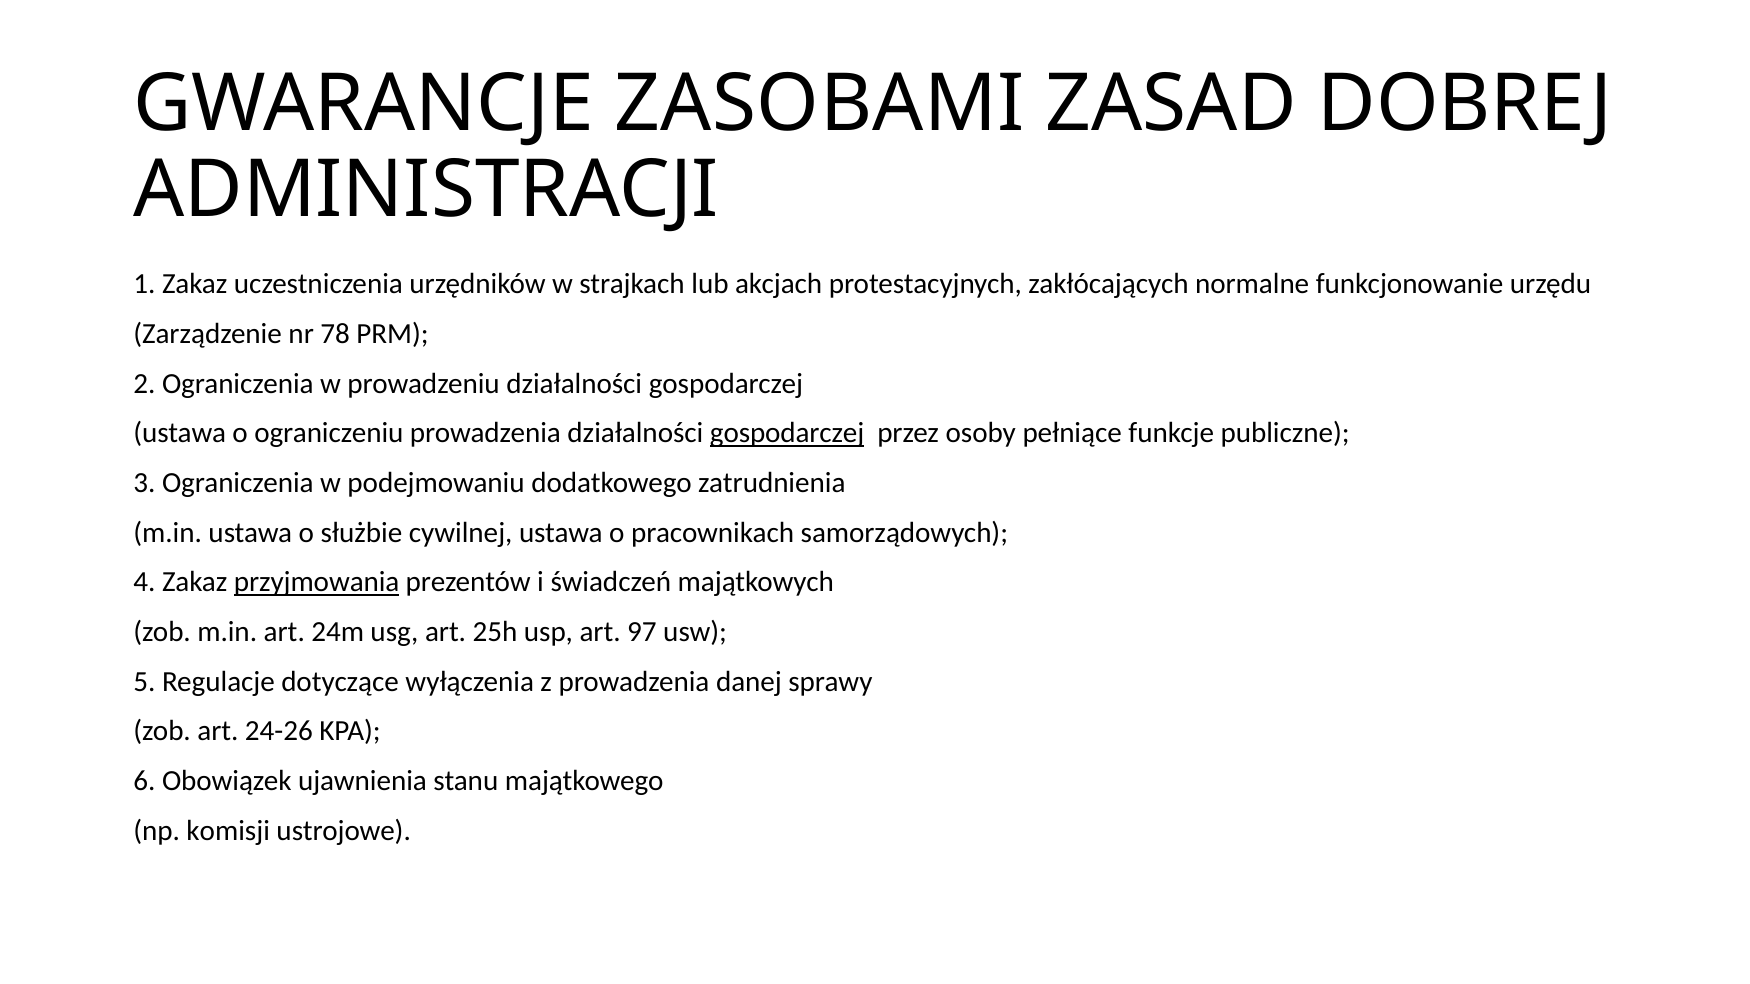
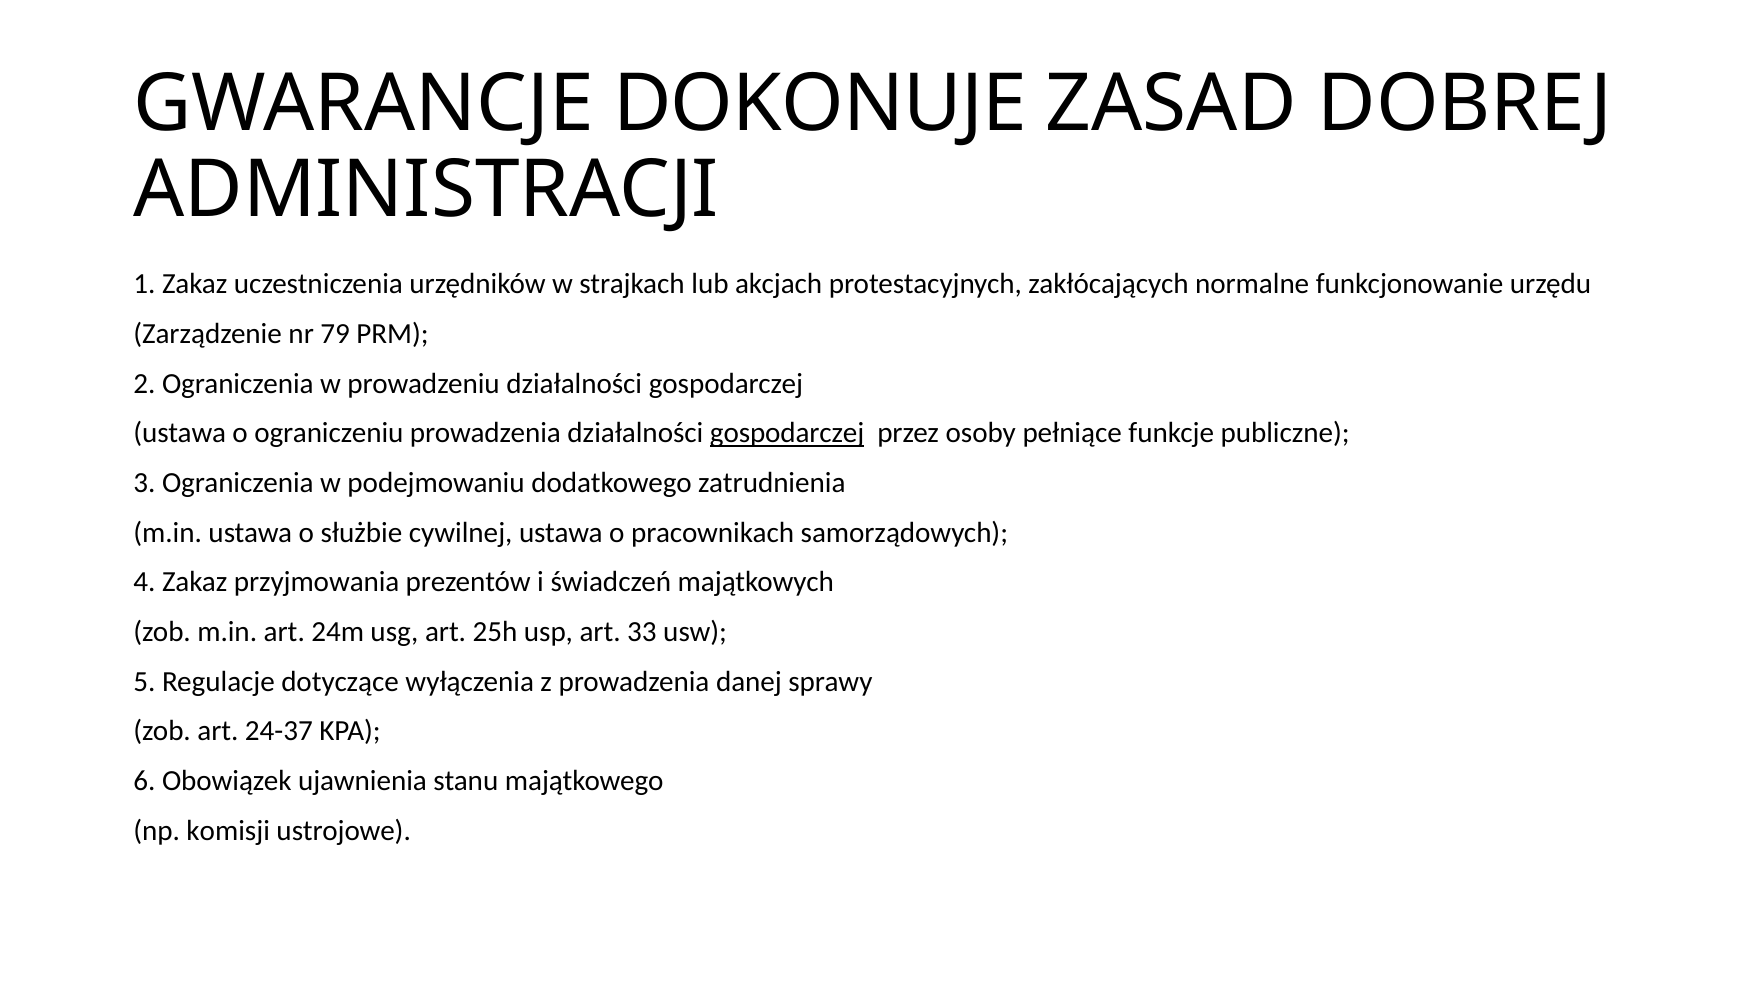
ZASOBAMI: ZASOBAMI -> DOKONUJE
78: 78 -> 79
przyjmowania underline: present -> none
97: 97 -> 33
24-26: 24-26 -> 24-37
